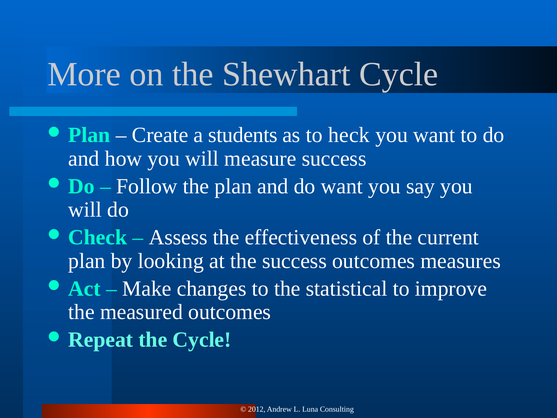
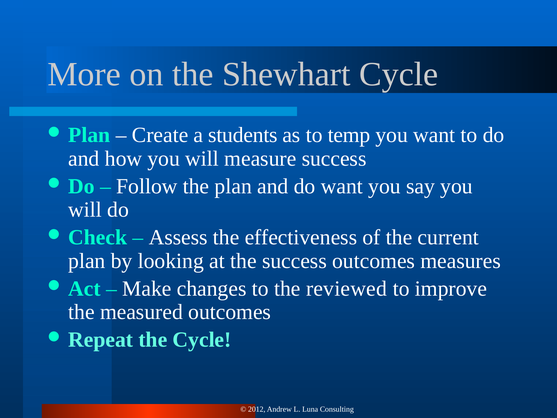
heck: heck -> temp
statistical: statistical -> reviewed
